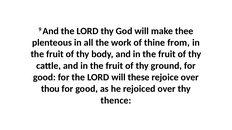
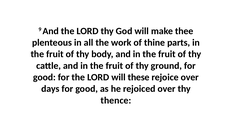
from: from -> parts
thou: thou -> days
